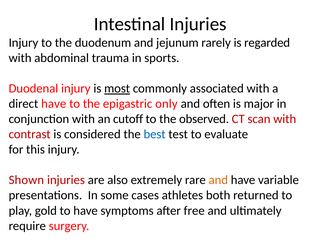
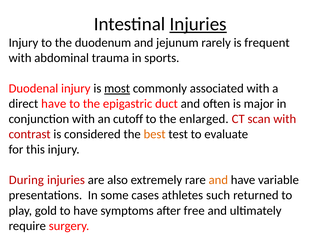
Injuries at (198, 24) underline: none -> present
regarded: regarded -> frequent
only: only -> duct
observed: observed -> enlarged
best colour: blue -> orange
Shown: Shown -> During
both: both -> such
